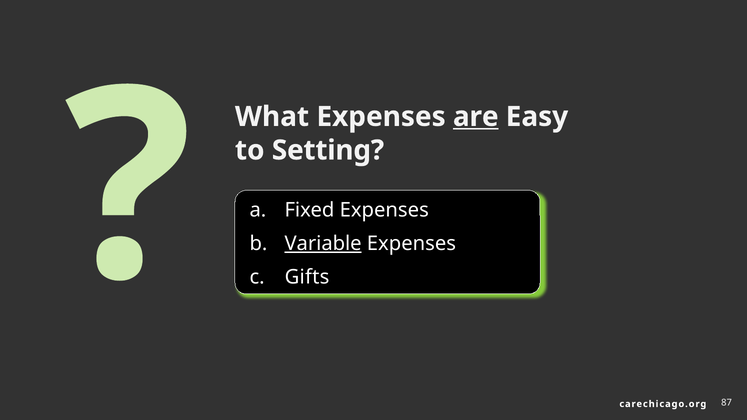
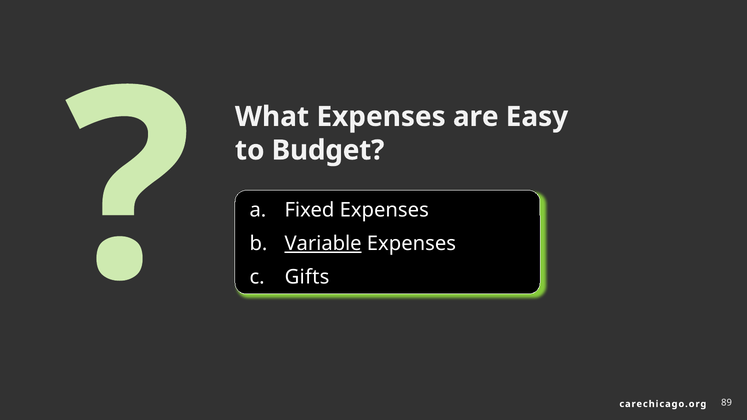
are underline: present -> none
Setting: Setting -> Budget
87: 87 -> 89
